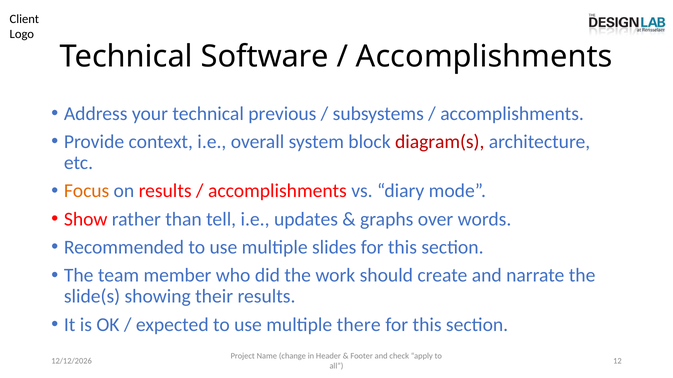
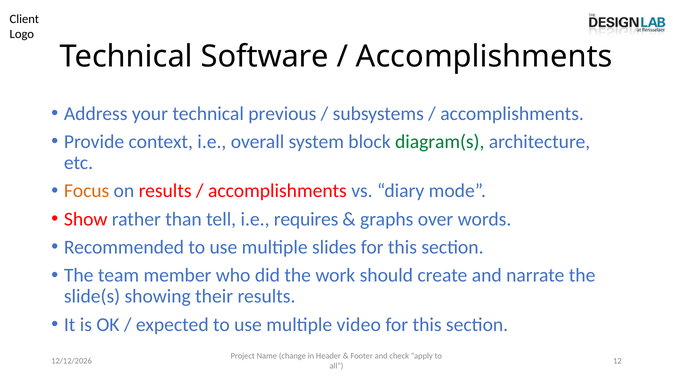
diagram(s colour: red -> green
updates: updates -> requires
there: there -> video
